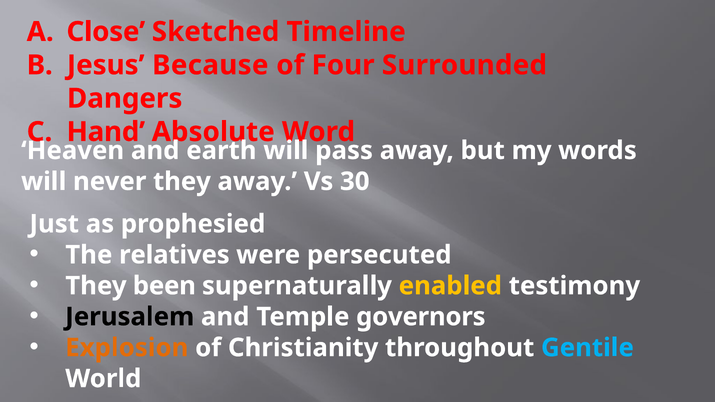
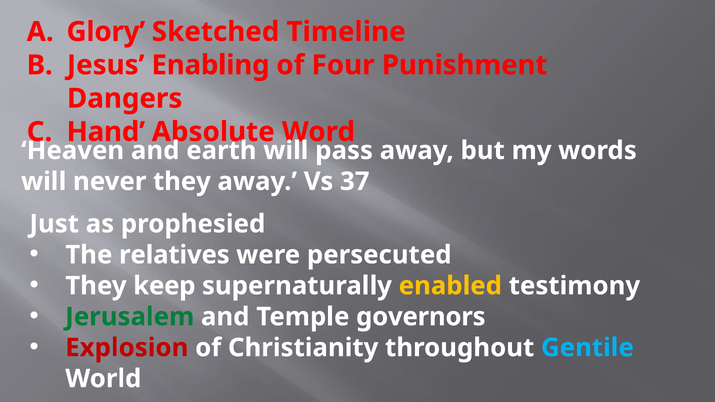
Close: Close -> Glory
Because: Because -> Enabling
Surrounded: Surrounded -> Punishment
30: 30 -> 37
been: been -> keep
Jerusalem colour: black -> green
Explosion colour: orange -> red
